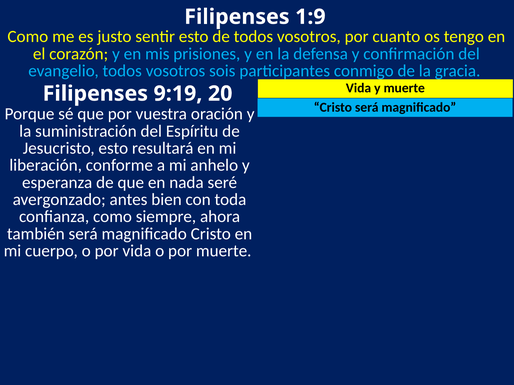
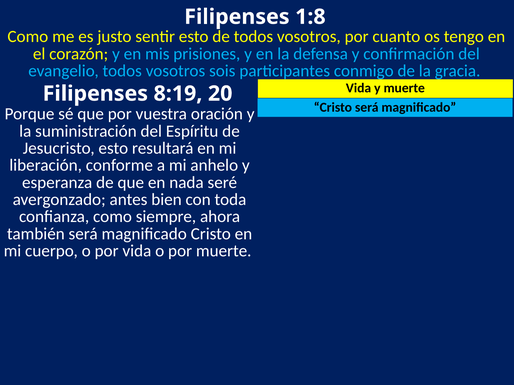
1:9: 1:9 -> 1:8
9:19: 9:19 -> 8:19
